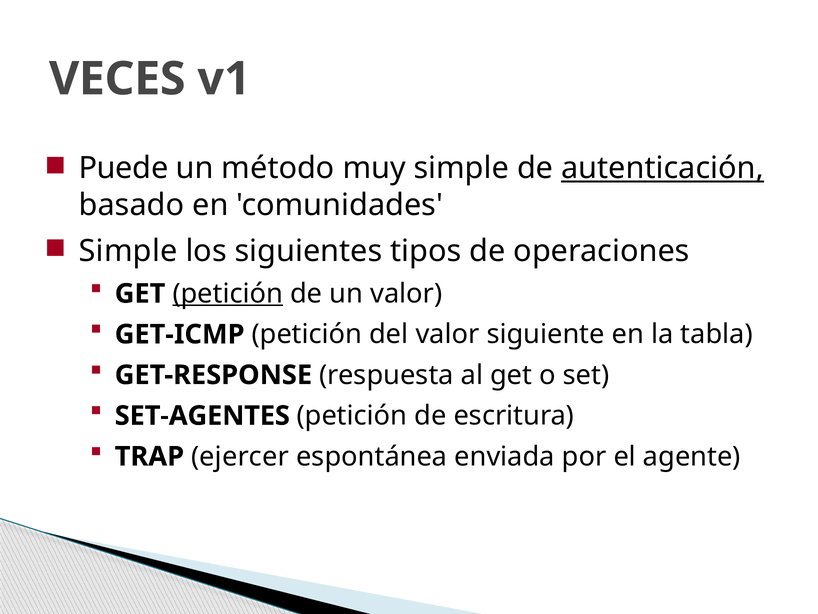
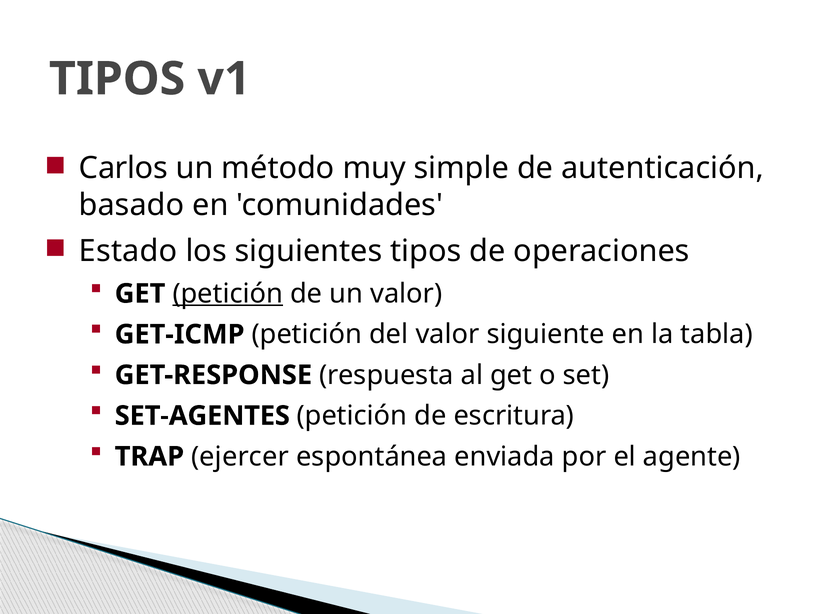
VECES at (117, 79): VECES -> TIPOS
Puede: Puede -> Carlos
autenticación underline: present -> none
Simple at (128, 251): Simple -> Estado
